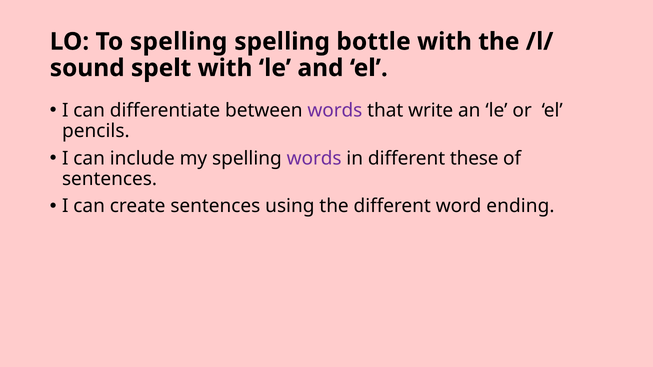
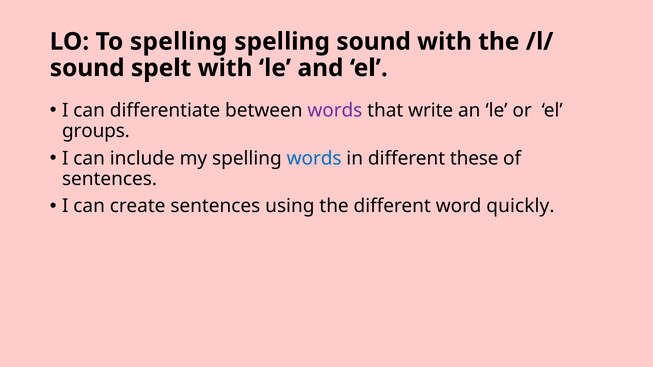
spelling bottle: bottle -> sound
pencils: pencils -> groups
words at (314, 158) colour: purple -> blue
ending: ending -> quickly
